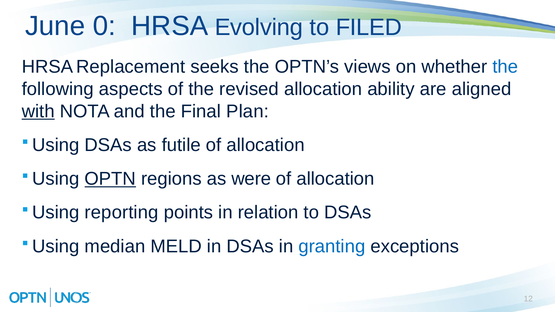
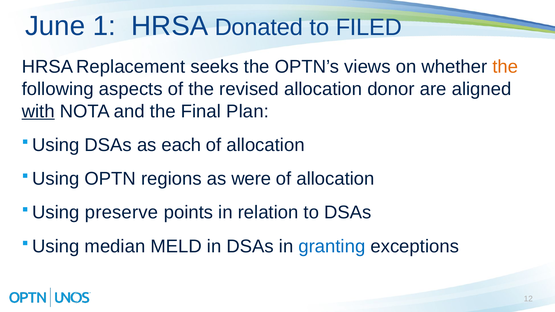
0: 0 -> 1
Evolving: Evolving -> Donated
the at (505, 67) colour: blue -> orange
ability: ability -> donor
futile: futile -> each
OPTN underline: present -> none
reporting: reporting -> preserve
